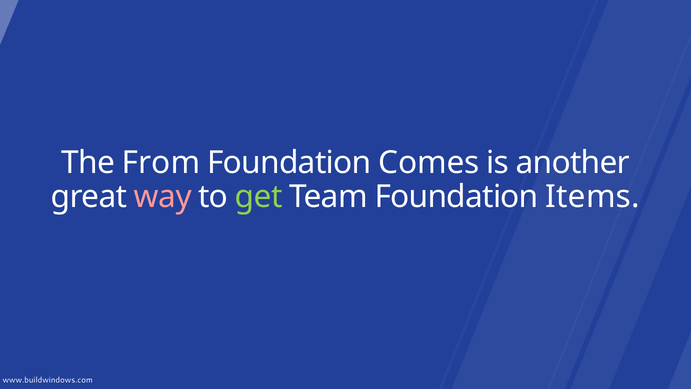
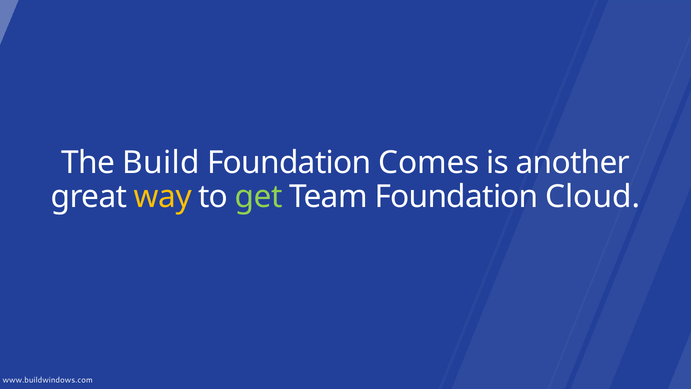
From: From -> Build
way colour: pink -> yellow
Items: Items -> Cloud
